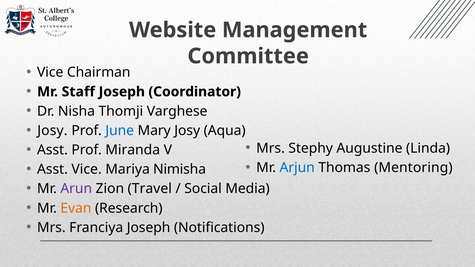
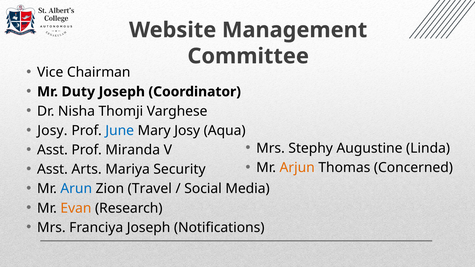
Staff: Staff -> Duty
Arjun colour: blue -> orange
Mentoring: Mentoring -> Concerned
Asst Vice: Vice -> Arts
Nimisha: Nimisha -> Security
Arun colour: purple -> blue
